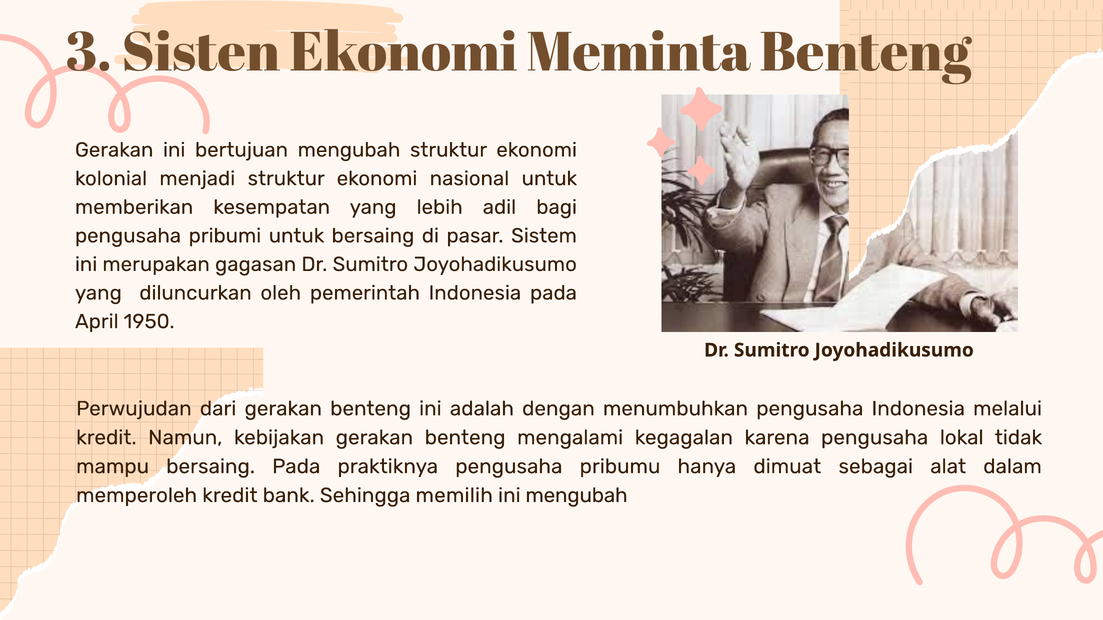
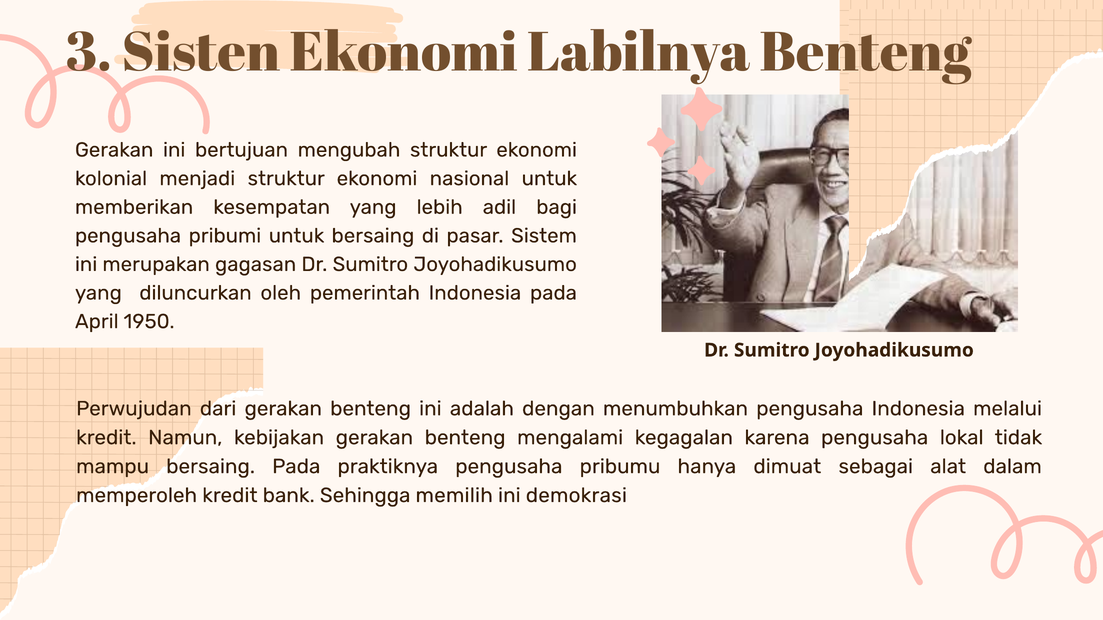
Meminta: Meminta -> Labilnya
ini mengubah: mengubah -> demokrasi
